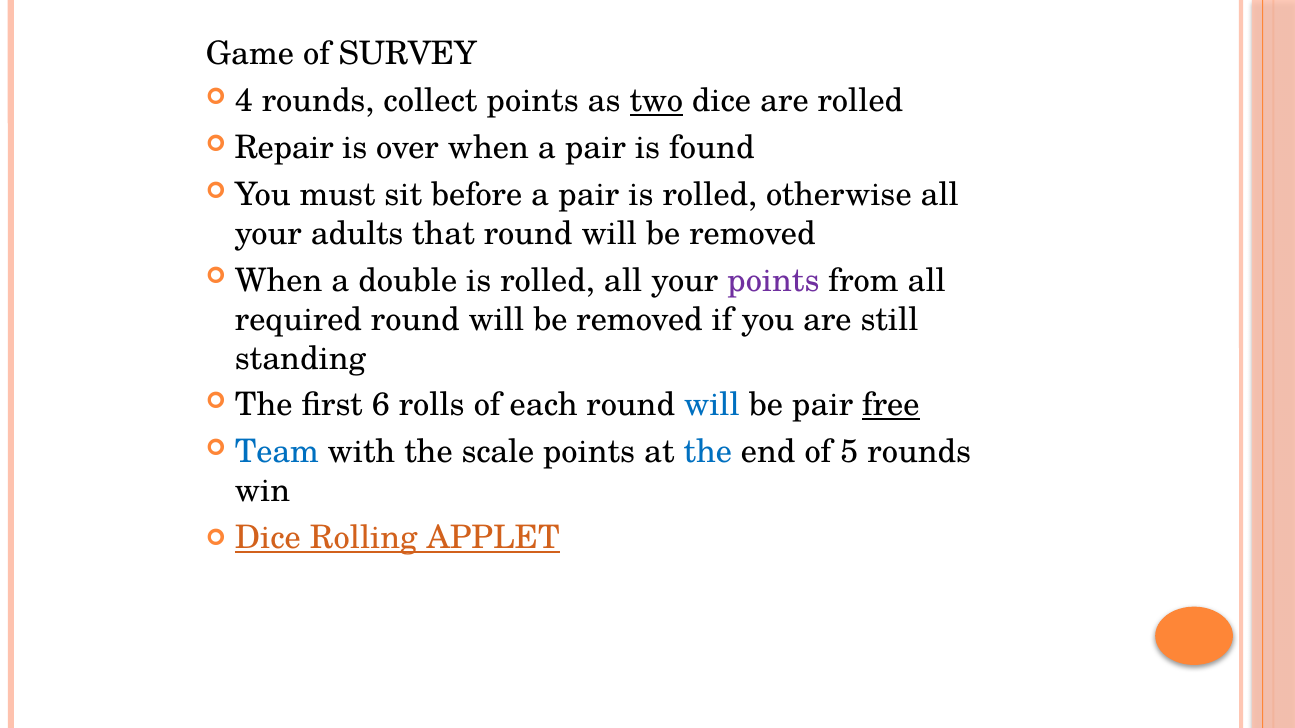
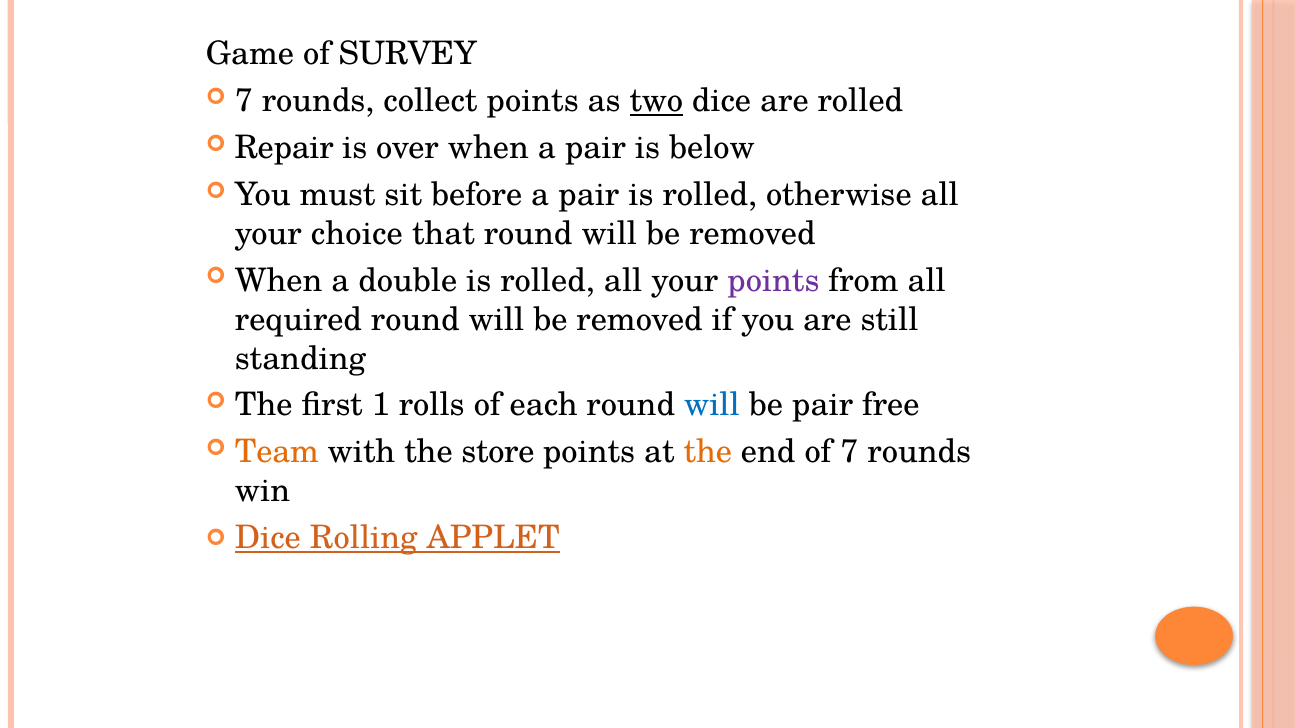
4 at (244, 101): 4 -> 7
found: found -> below
adults: adults -> choice
6: 6 -> 1
free underline: present -> none
Team colour: blue -> orange
scale: scale -> store
the at (708, 452) colour: blue -> orange
of 5: 5 -> 7
